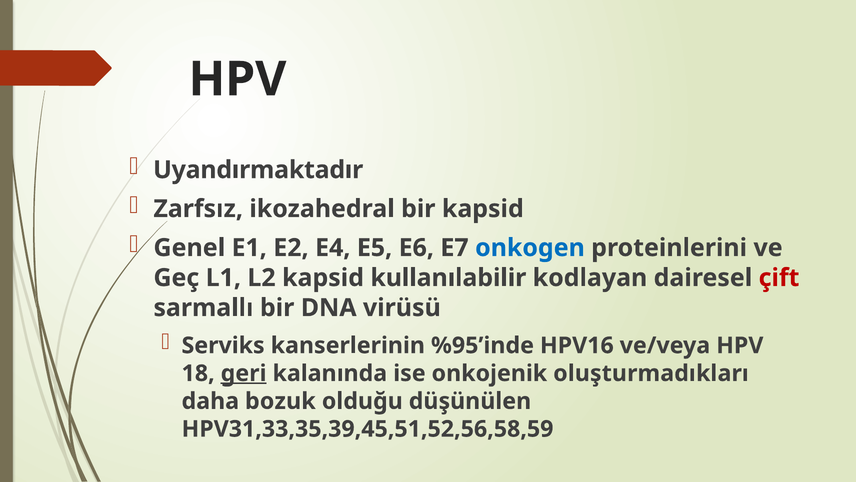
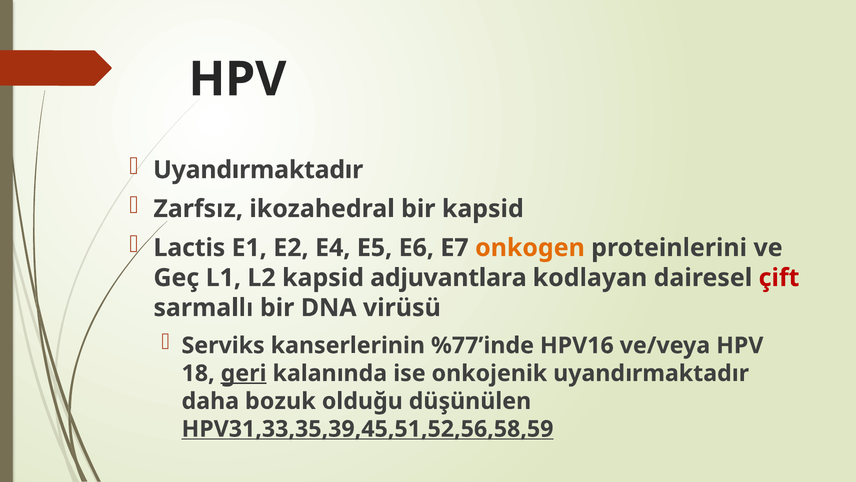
Genel: Genel -> Lactis
onkogen colour: blue -> orange
kullanılabilir: kullanılabilir -> adjuvantlara
%95’inde: %95’inde -> %77’inde
onkojenik oluşturmadıkları: oluşturmadıkları -> uyandırmaktadır
HPV31,33,35,39,45,51,52,56,58,59 underline: none -> present
